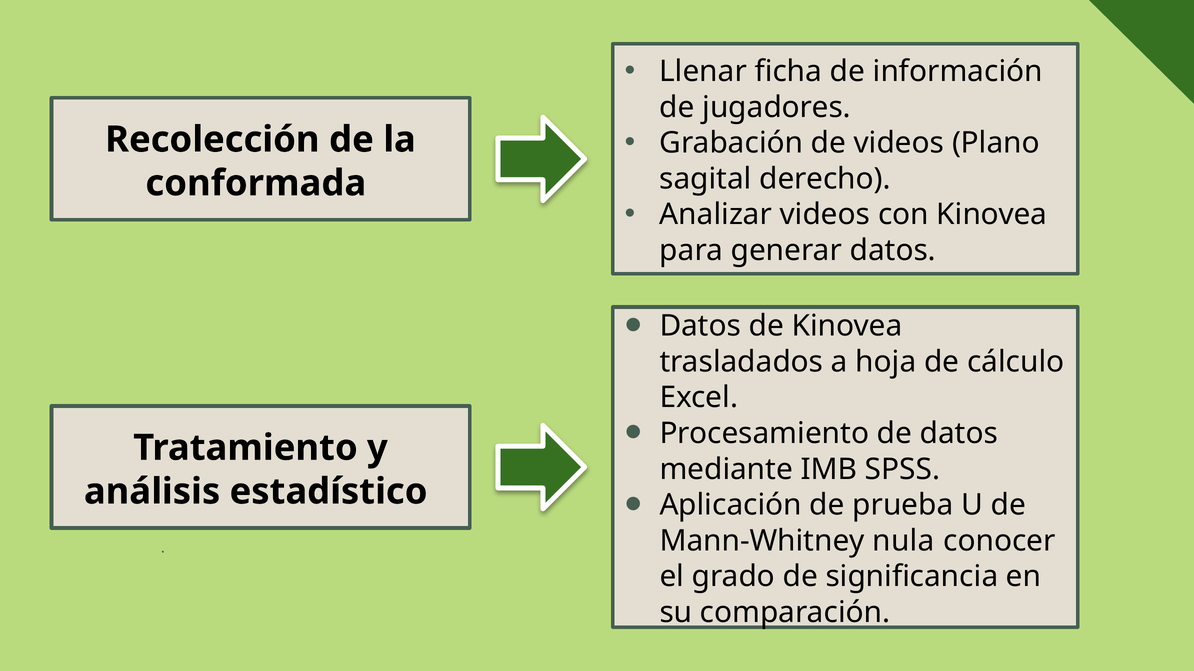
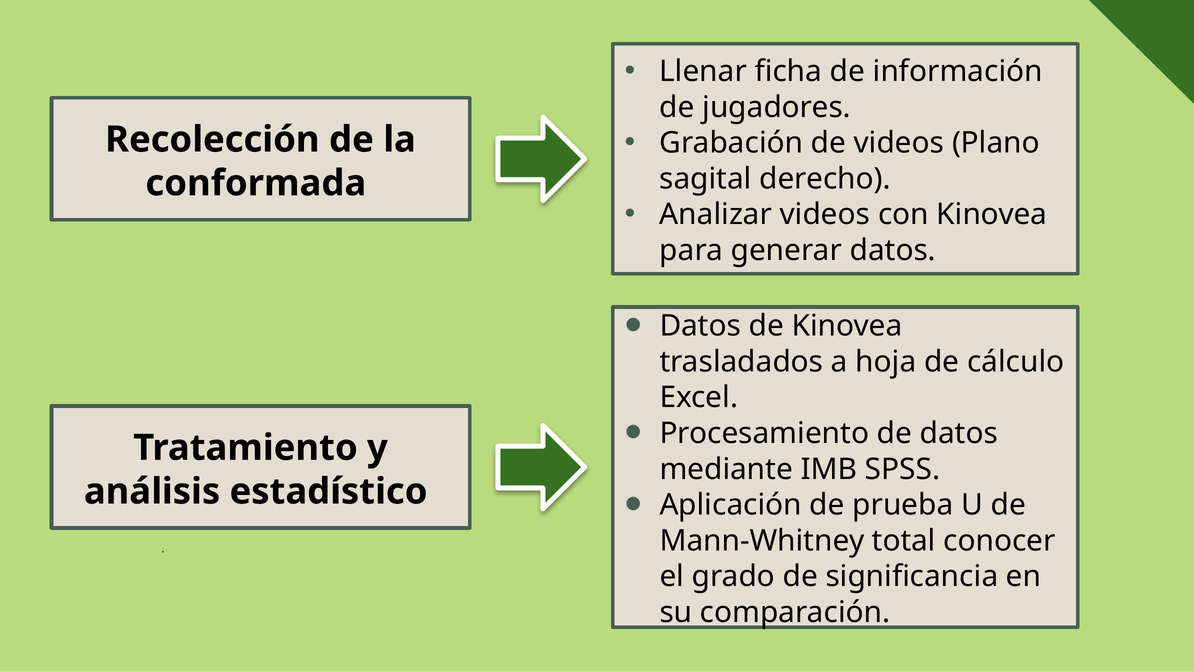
nula: nula -> total
